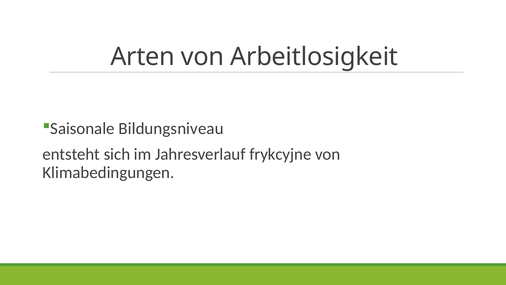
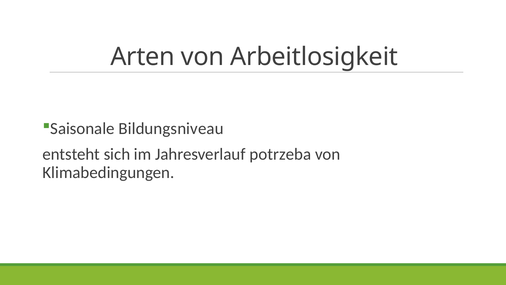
frykcyjne: frykcyjne -> potrzeba
